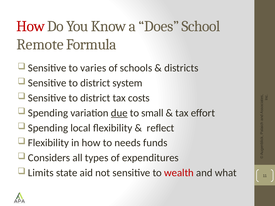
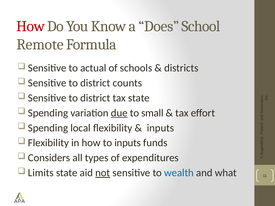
varies: varies -> actual
system: system -> counts
tax costs: costs -> state
reflect at (161, 128): reflect -> inputs
to needs: needs -> inputs
not underline: none -> present
wealth colour: red -> blue
